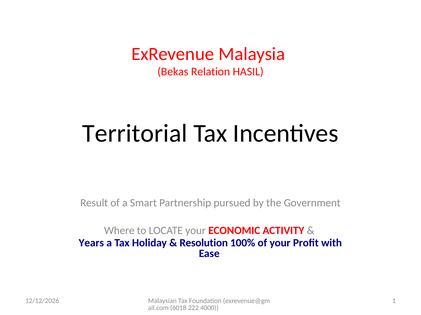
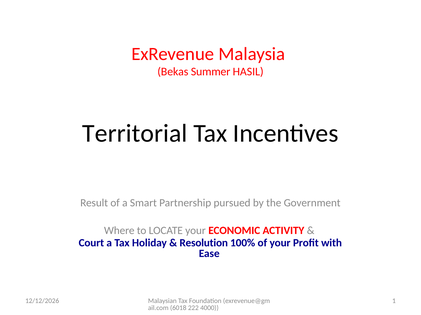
Relation: Relation -> Summer
Years: Years -> Court
